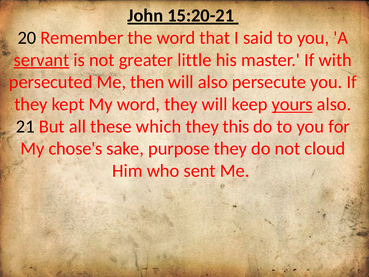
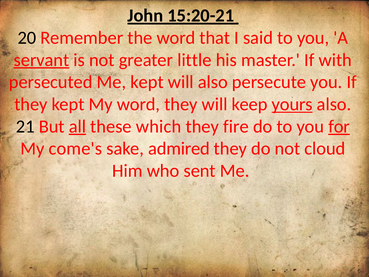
Me then: then -> kept
all underline: none -> present
this: this -> fire
for underline: none -> present
chose's: chose's -> come's
purpose: purpose -> admired
